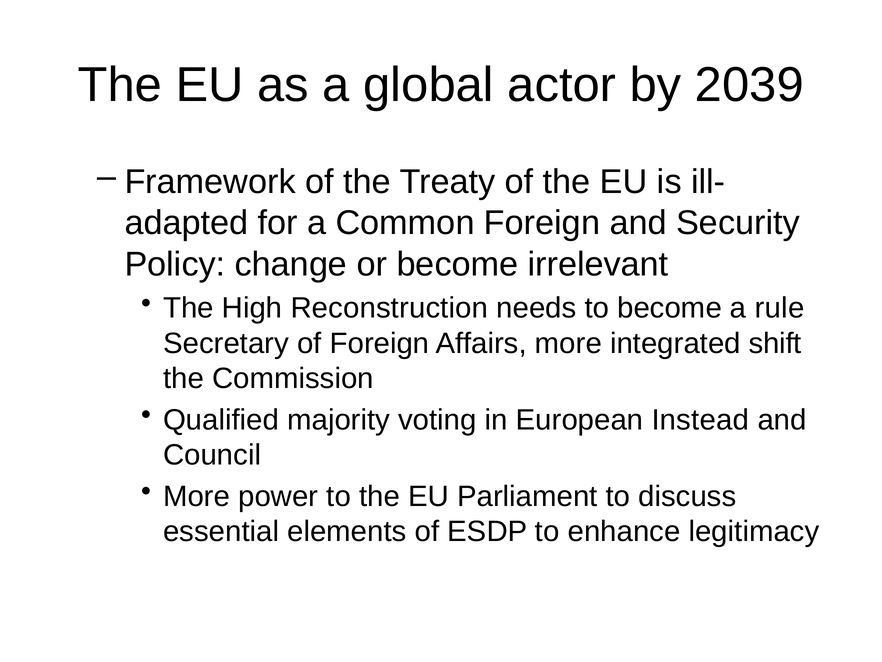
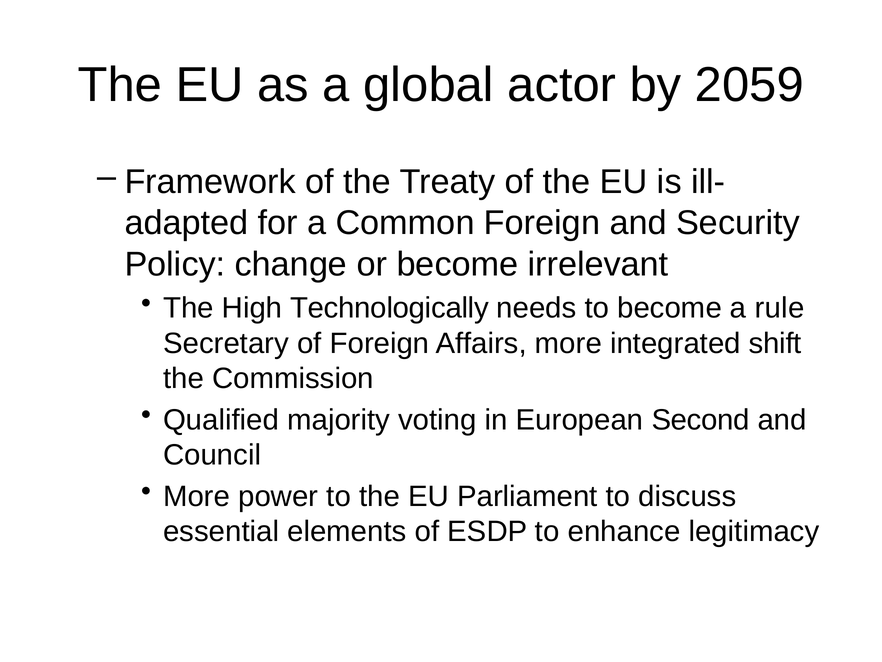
2039: 2039 -> 2059
Reconstruction: Reconstruction -> Technologically
Instead: Instead -> Second
